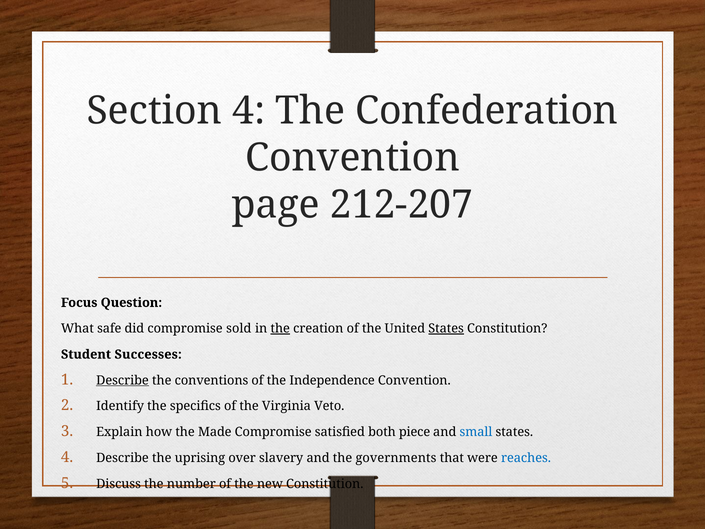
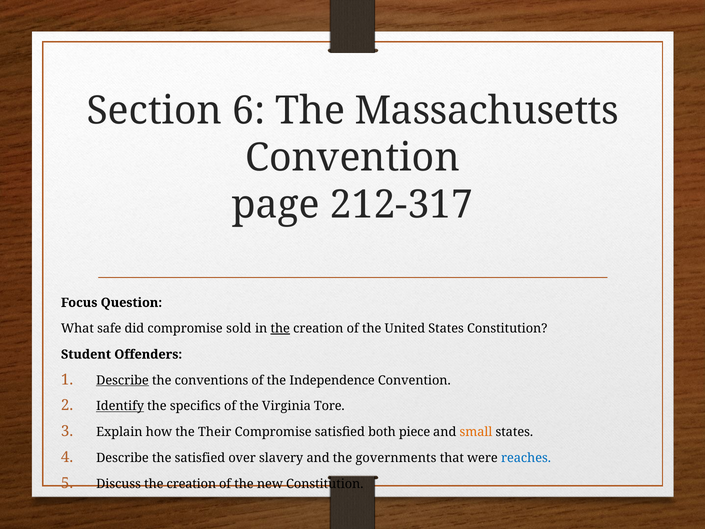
Section 4: 4 -> 6
Confederation: Confederation -> Massachusetts
212-207: 212-207 -> 212-317
States at (446, 328) underline: present -> none
Successes: Successes -> Offenders
Identify underline: none -> present
Veto: Veto -> Tore
Made: Made -> Their
small colour: blue -> orange
the uprising: uprising -> satisfied
Discuss the number: number -> creation
